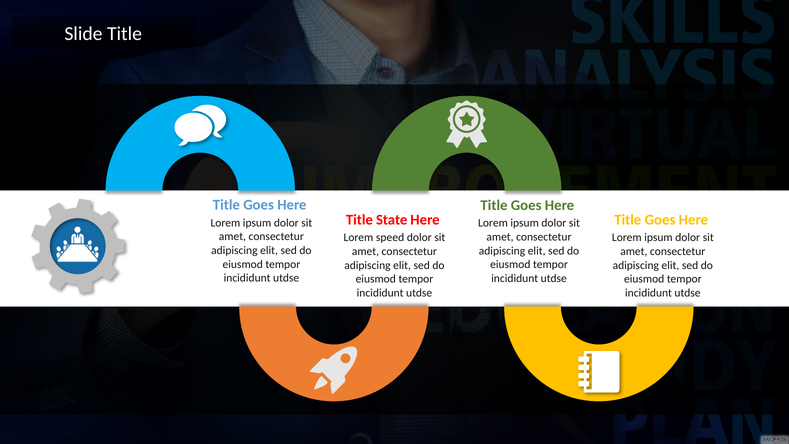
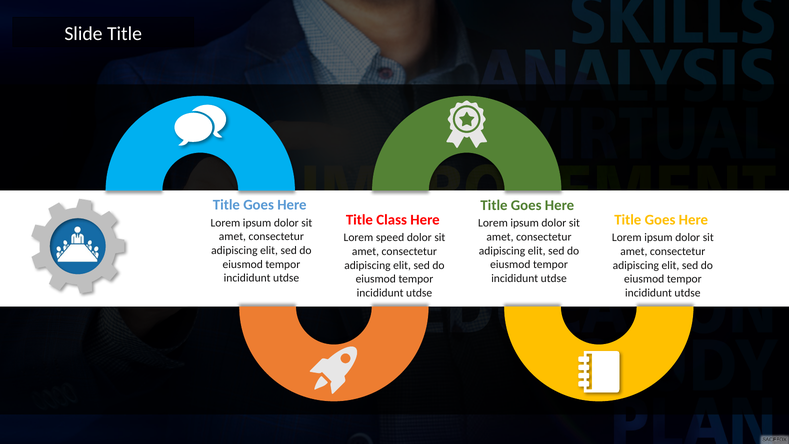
State: State -> Class
